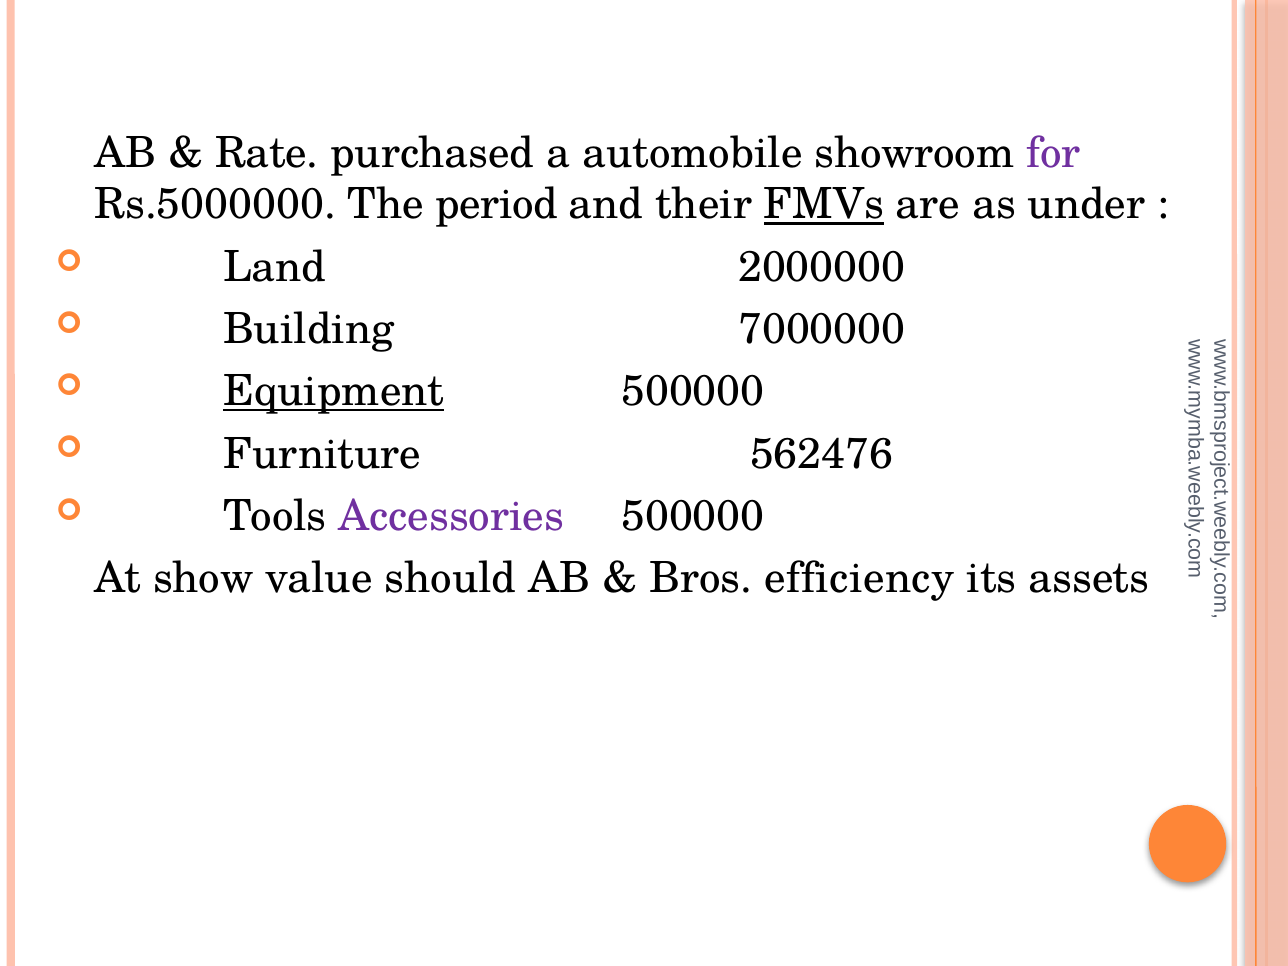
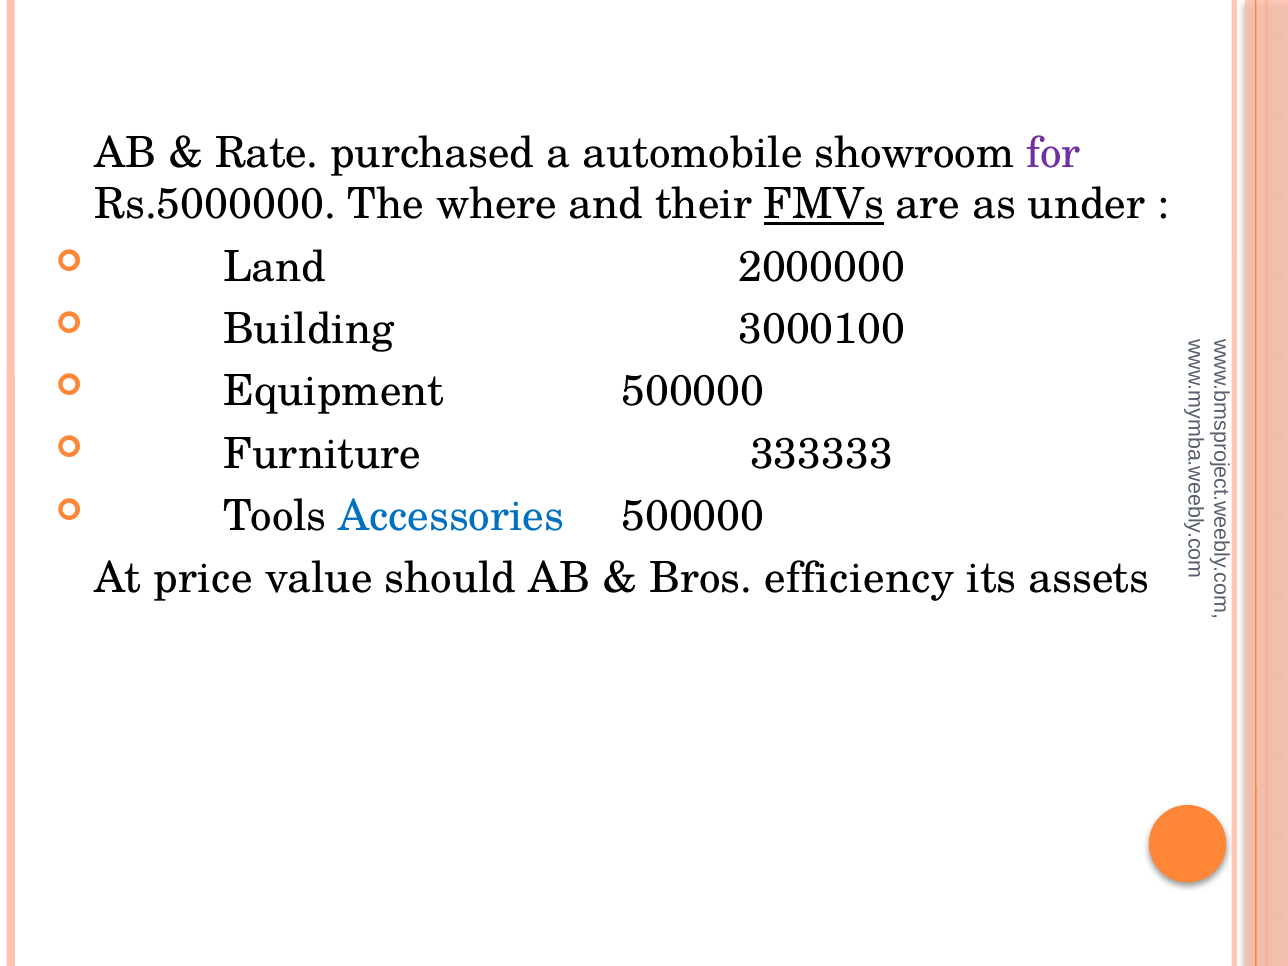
period: period -> where
7000000: 7000000 -> 3000100
Equipment underline: present -> none
562476: 562476 -> 333333
Accessories colour: purple -> blue
show: show -> price
